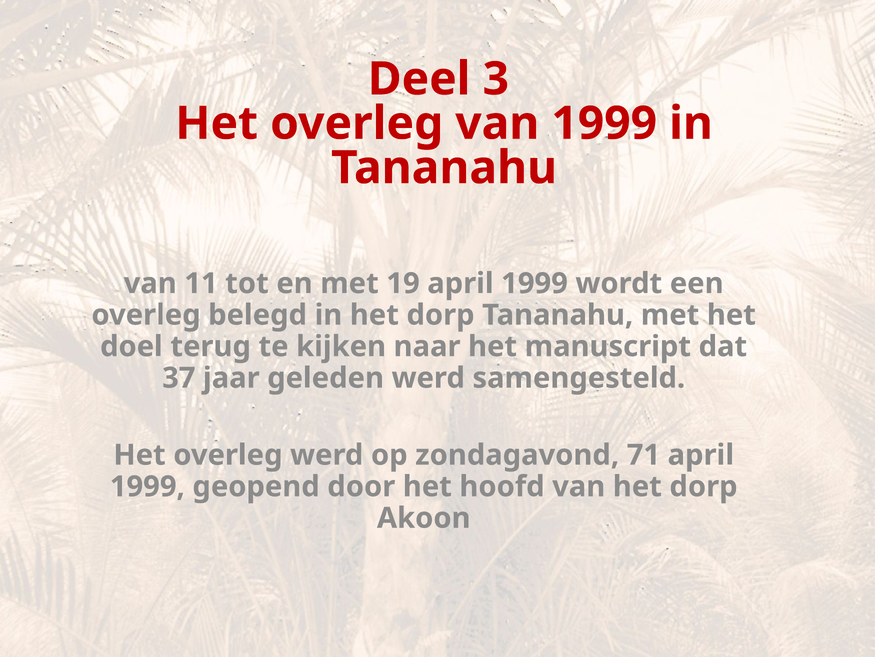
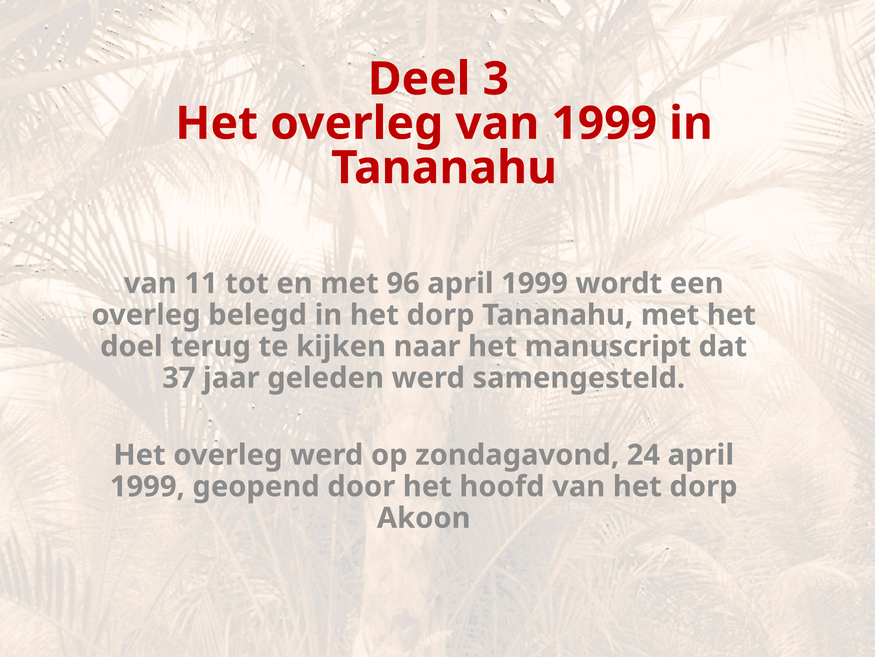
19: 19 -> 96
71: 71 -> 24
